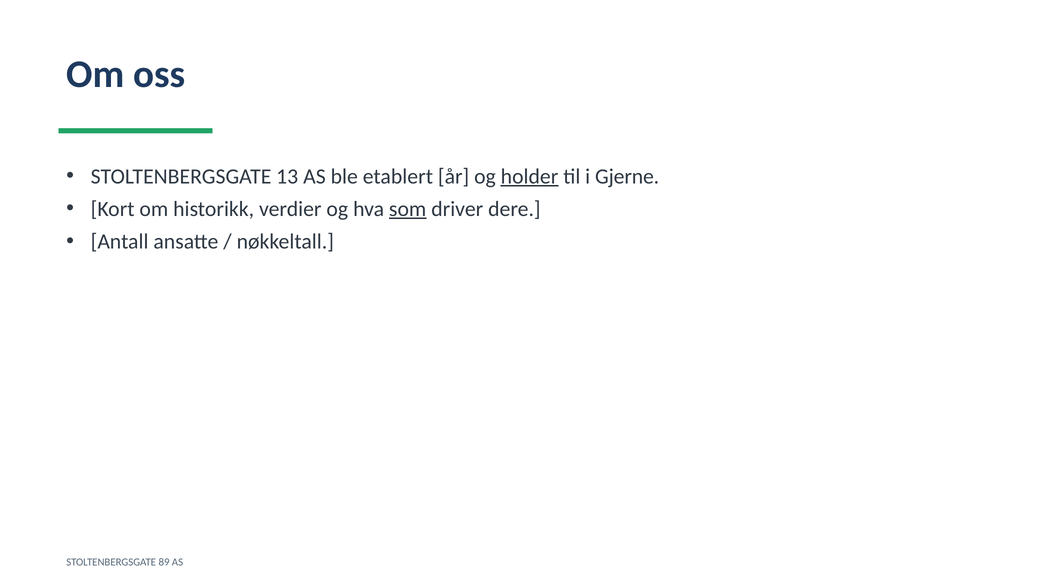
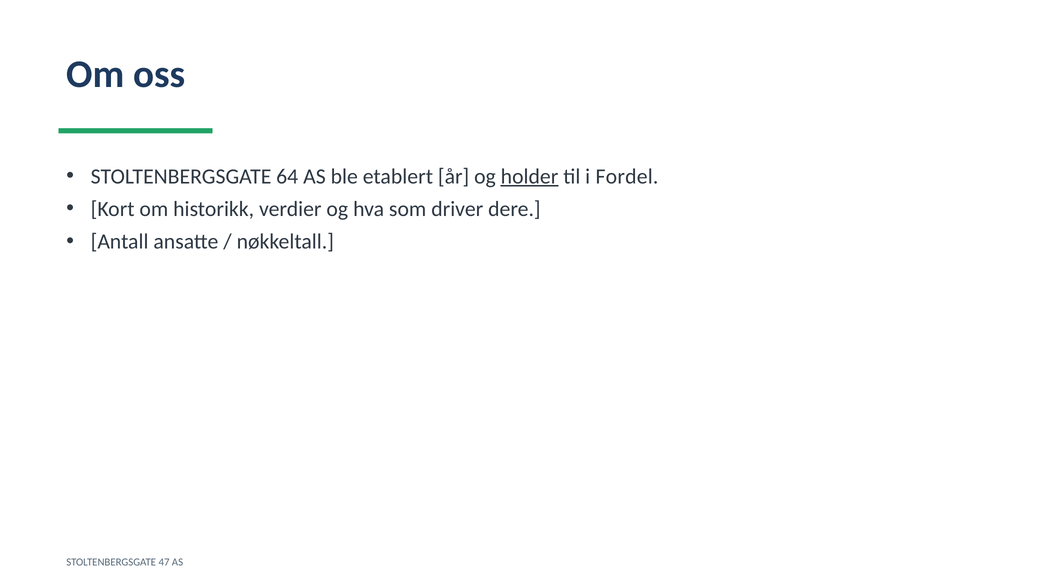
13: 13 -> 64
Gjerne: Gjerne -> Fordel
som underline: present -> none
89: 89 -> 47
